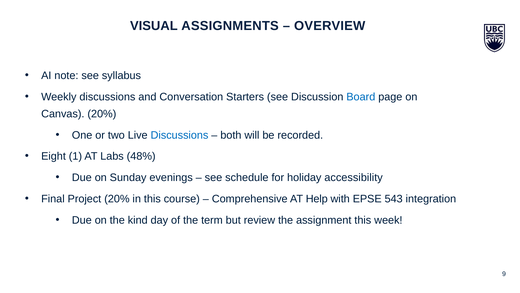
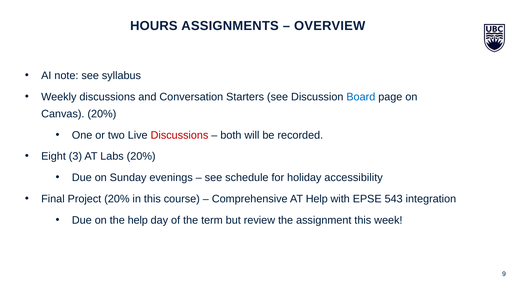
VISUAL: VISUAL -> HOURS
Discussions at (179, 135) colour: blue -> red
1: 1 -> 3
Labs 48%: 48% -> 20%
the kind: kind -> help
